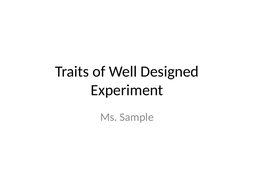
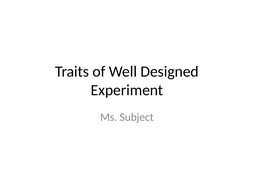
Sample: Sample -> Subject
